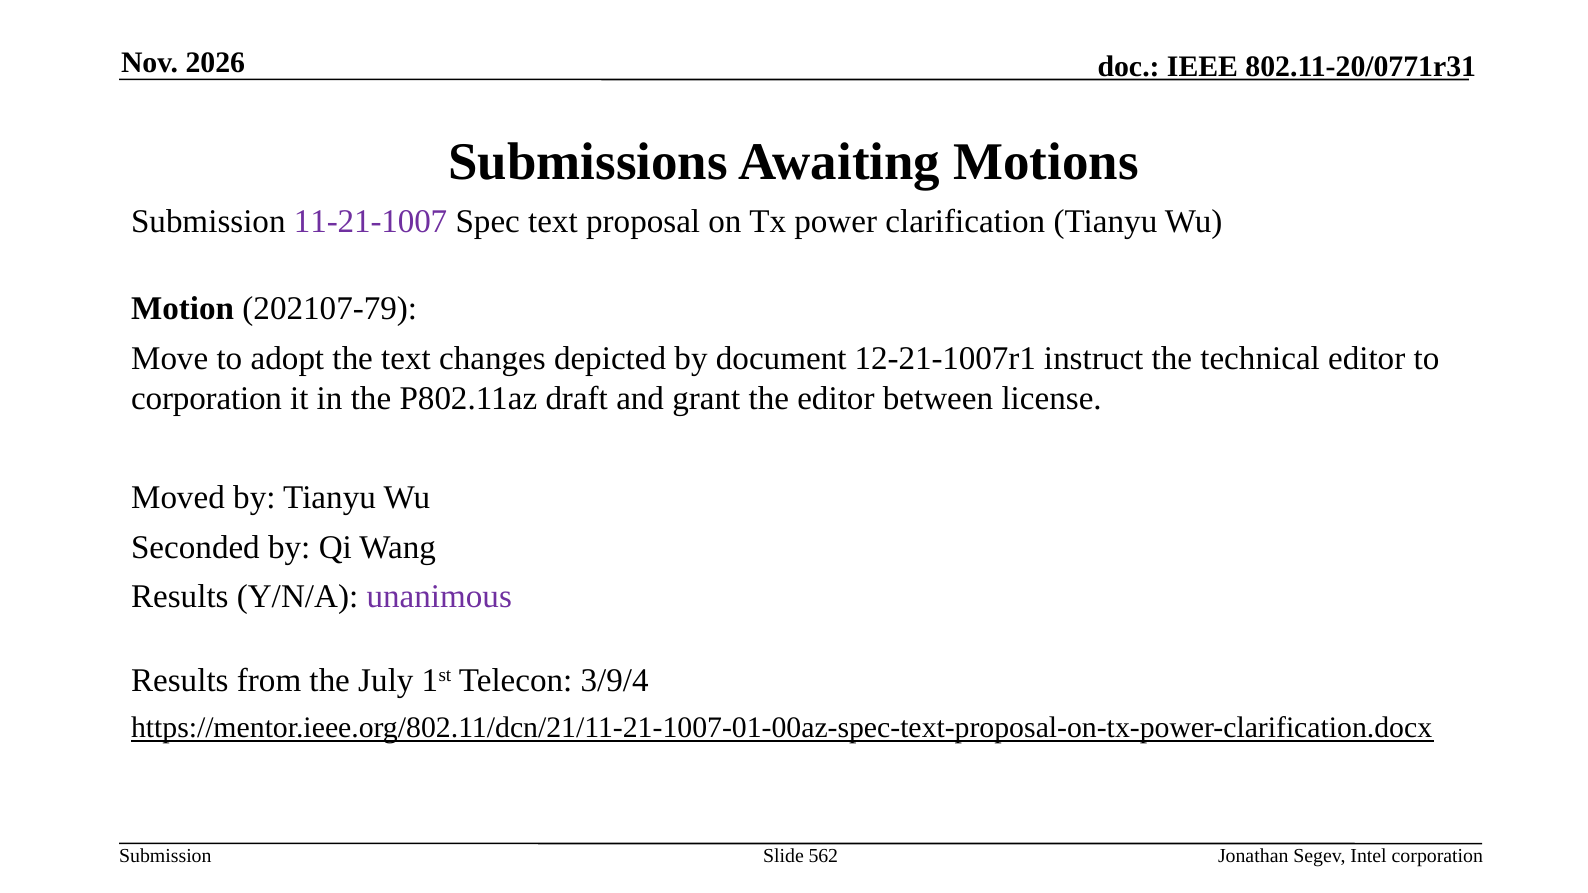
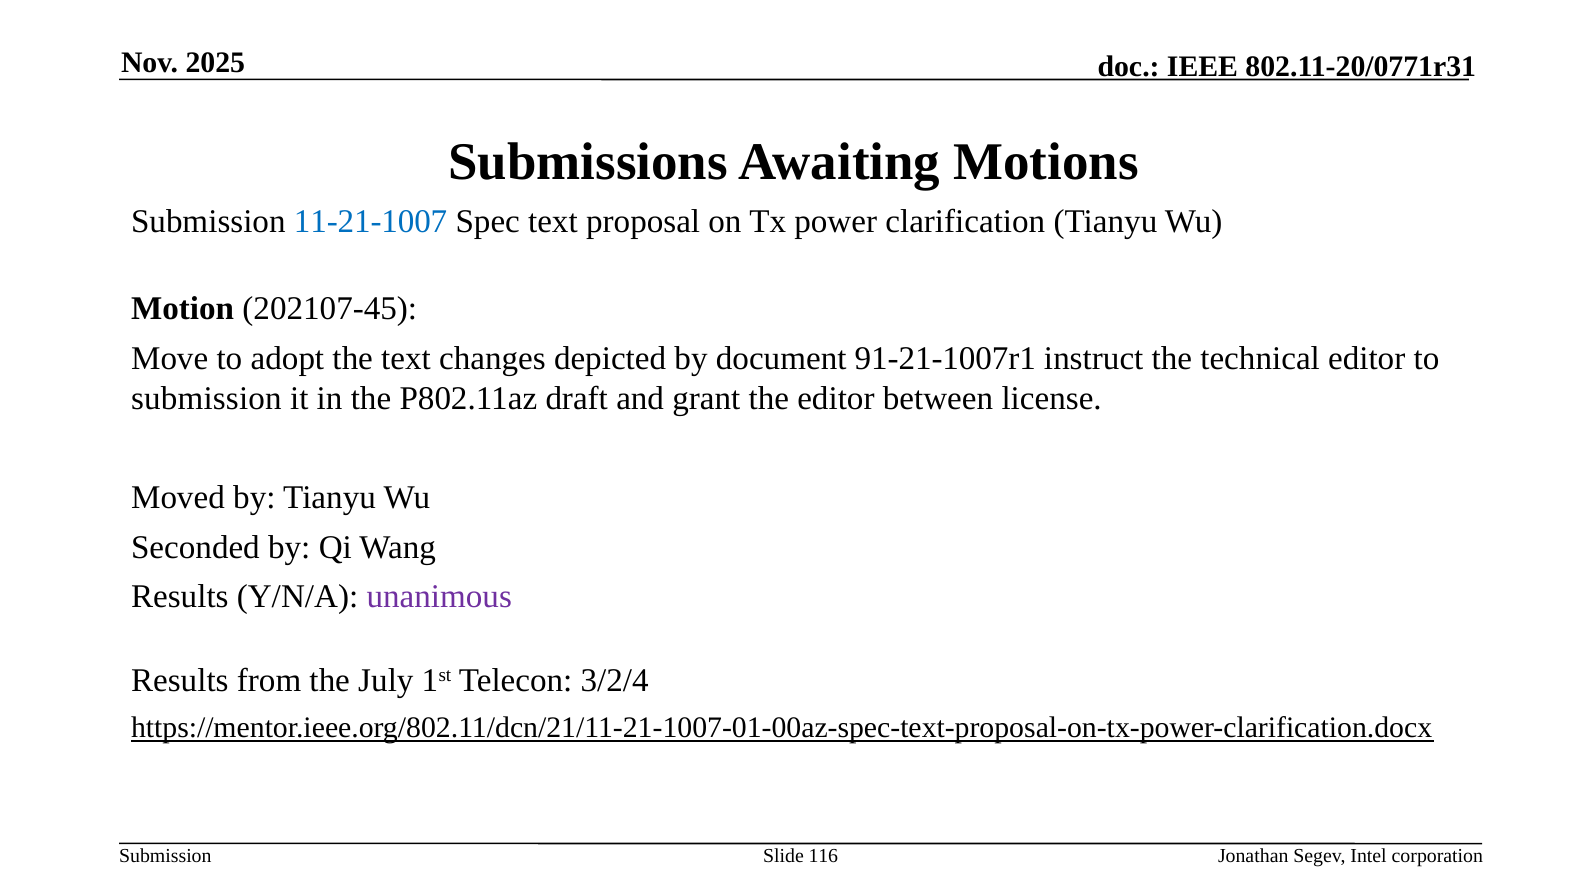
2026: 2026 -> 2025
11-21-1007 colour: purple -> blue
202107-79: 202107-79 -> 202107-45
12-21-1007r1: 12-21-1007r1 -> 91-21-1007r1
corporation at (207, 398): corporation -> submission
3/9/4: 3/9/4 -> 3/2/4
562: 562 -> 116
